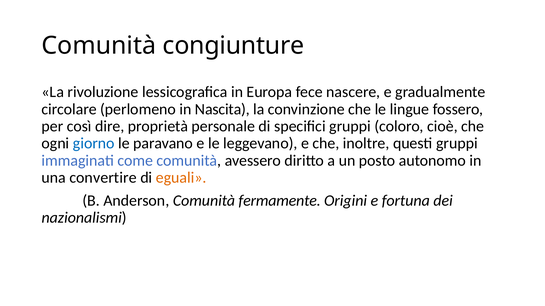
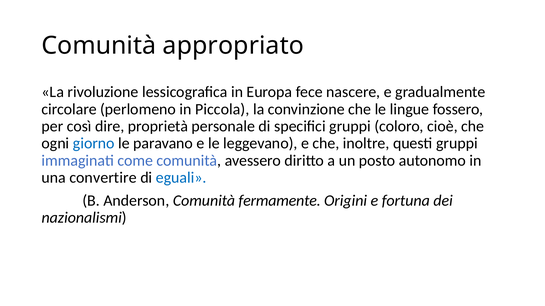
congiunture: congiunture -> appropriato
Nascita: Nascita -> Piccola
eguali colour: orange -> blue
